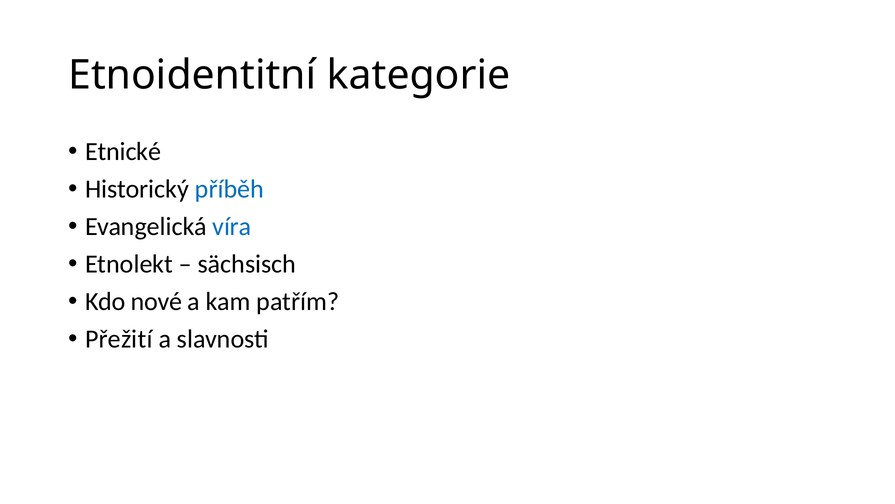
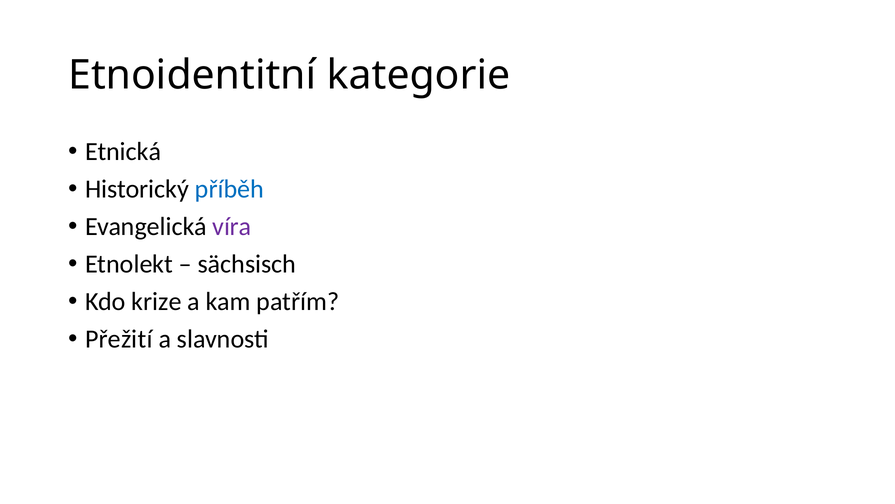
Etnické: Etnické -> Etnická
víra colour: blue -> purple
nové: nové -> krize
